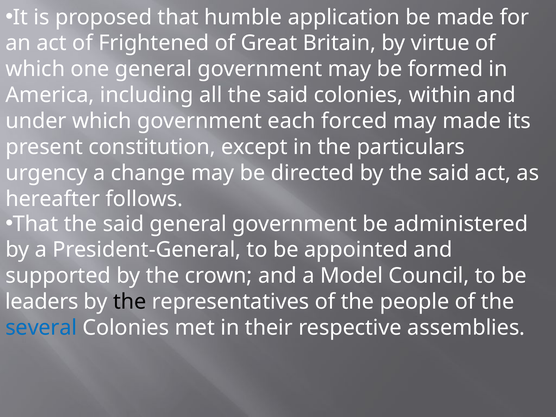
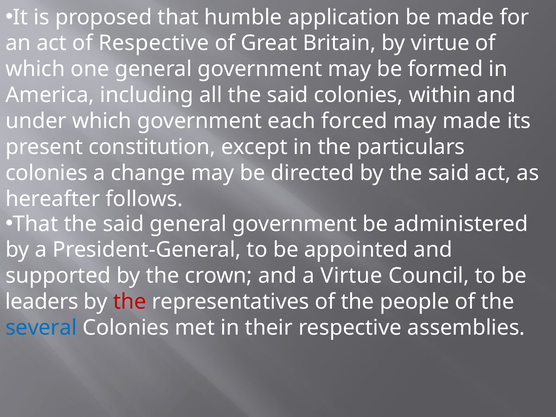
of Frightened: Frightened -> Respective
urgency at (47, 173): urgency -> colonies
a Model: Model -> Virtue
the at (130, 302) colour: black -> red
